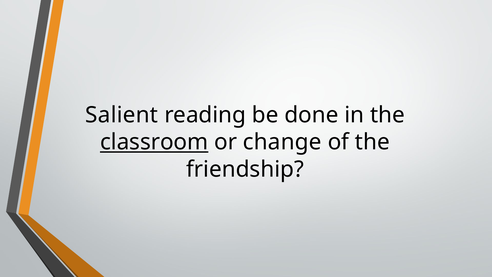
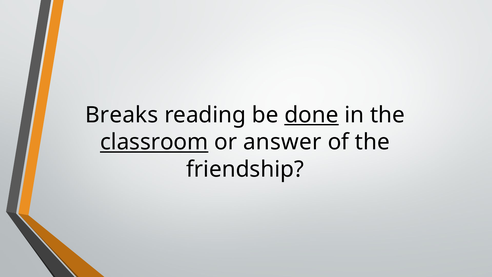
Salient: Salient -> Breaks
done underline: none -> present
change: change -> answer
